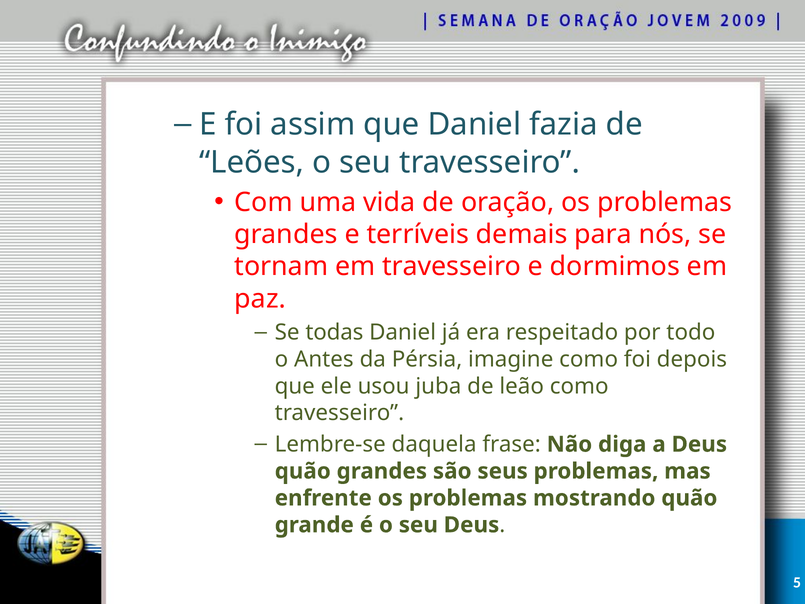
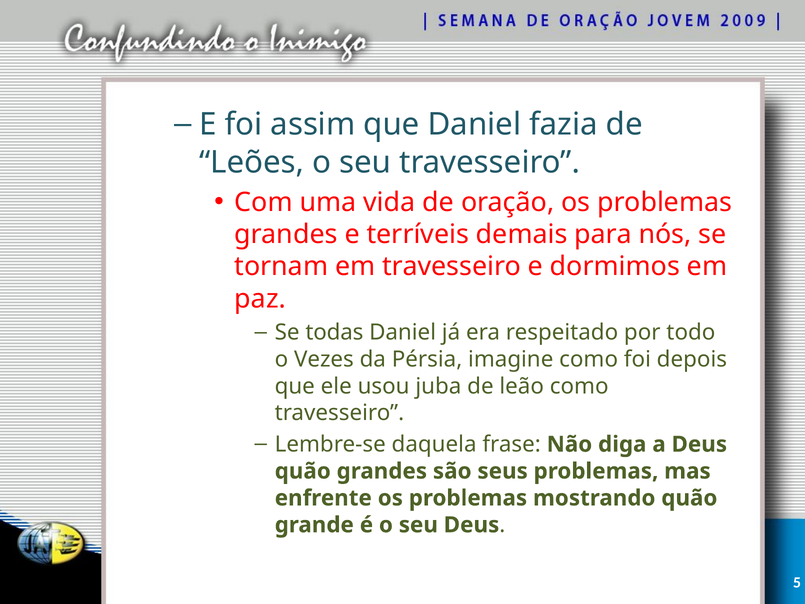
Antes: Antes -> Vezes
